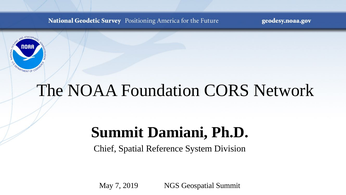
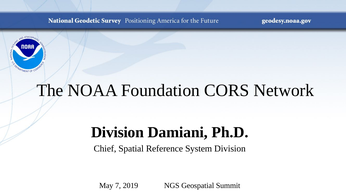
Summit at (117, 132): Summit -> Division
